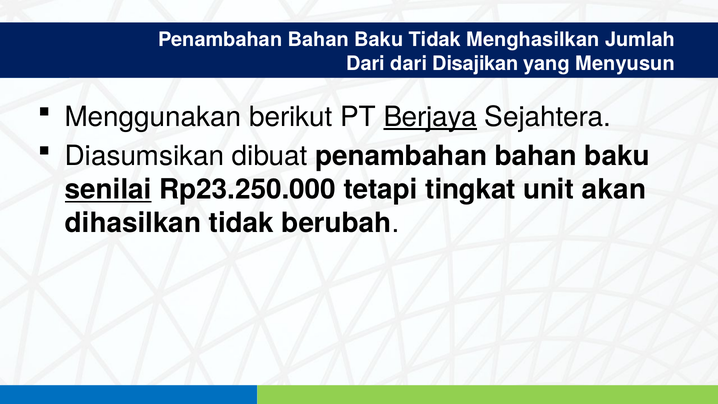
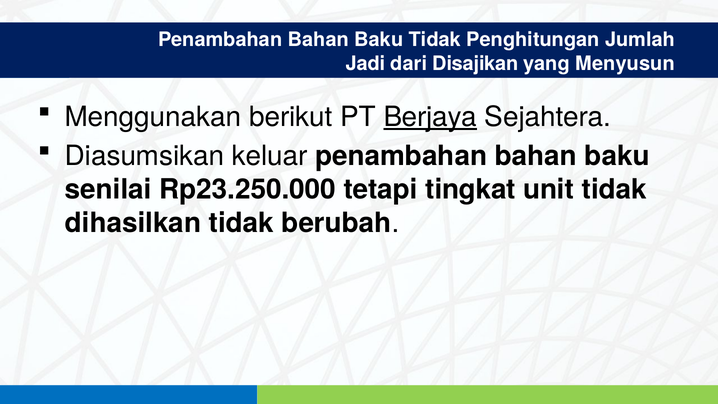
Menghasilkan: Menghasilkan -> Penghitungan
Dari at (366, 63): Dari -> Jadi
dibuat: dibuat -> keluar
senilai underline: present -> none
unit akan: akan -> tidak
